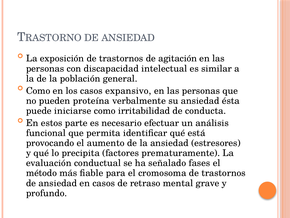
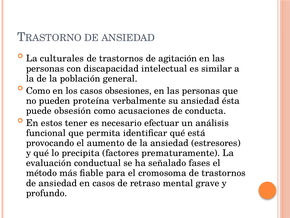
exposición: exposición -> culturales
expansivo: expansivo -> obsesiones
iniciarse: iniciarse -> obsesión
irritabilidad: irritabilidad -> acusaciones
parte: parte -> tener
